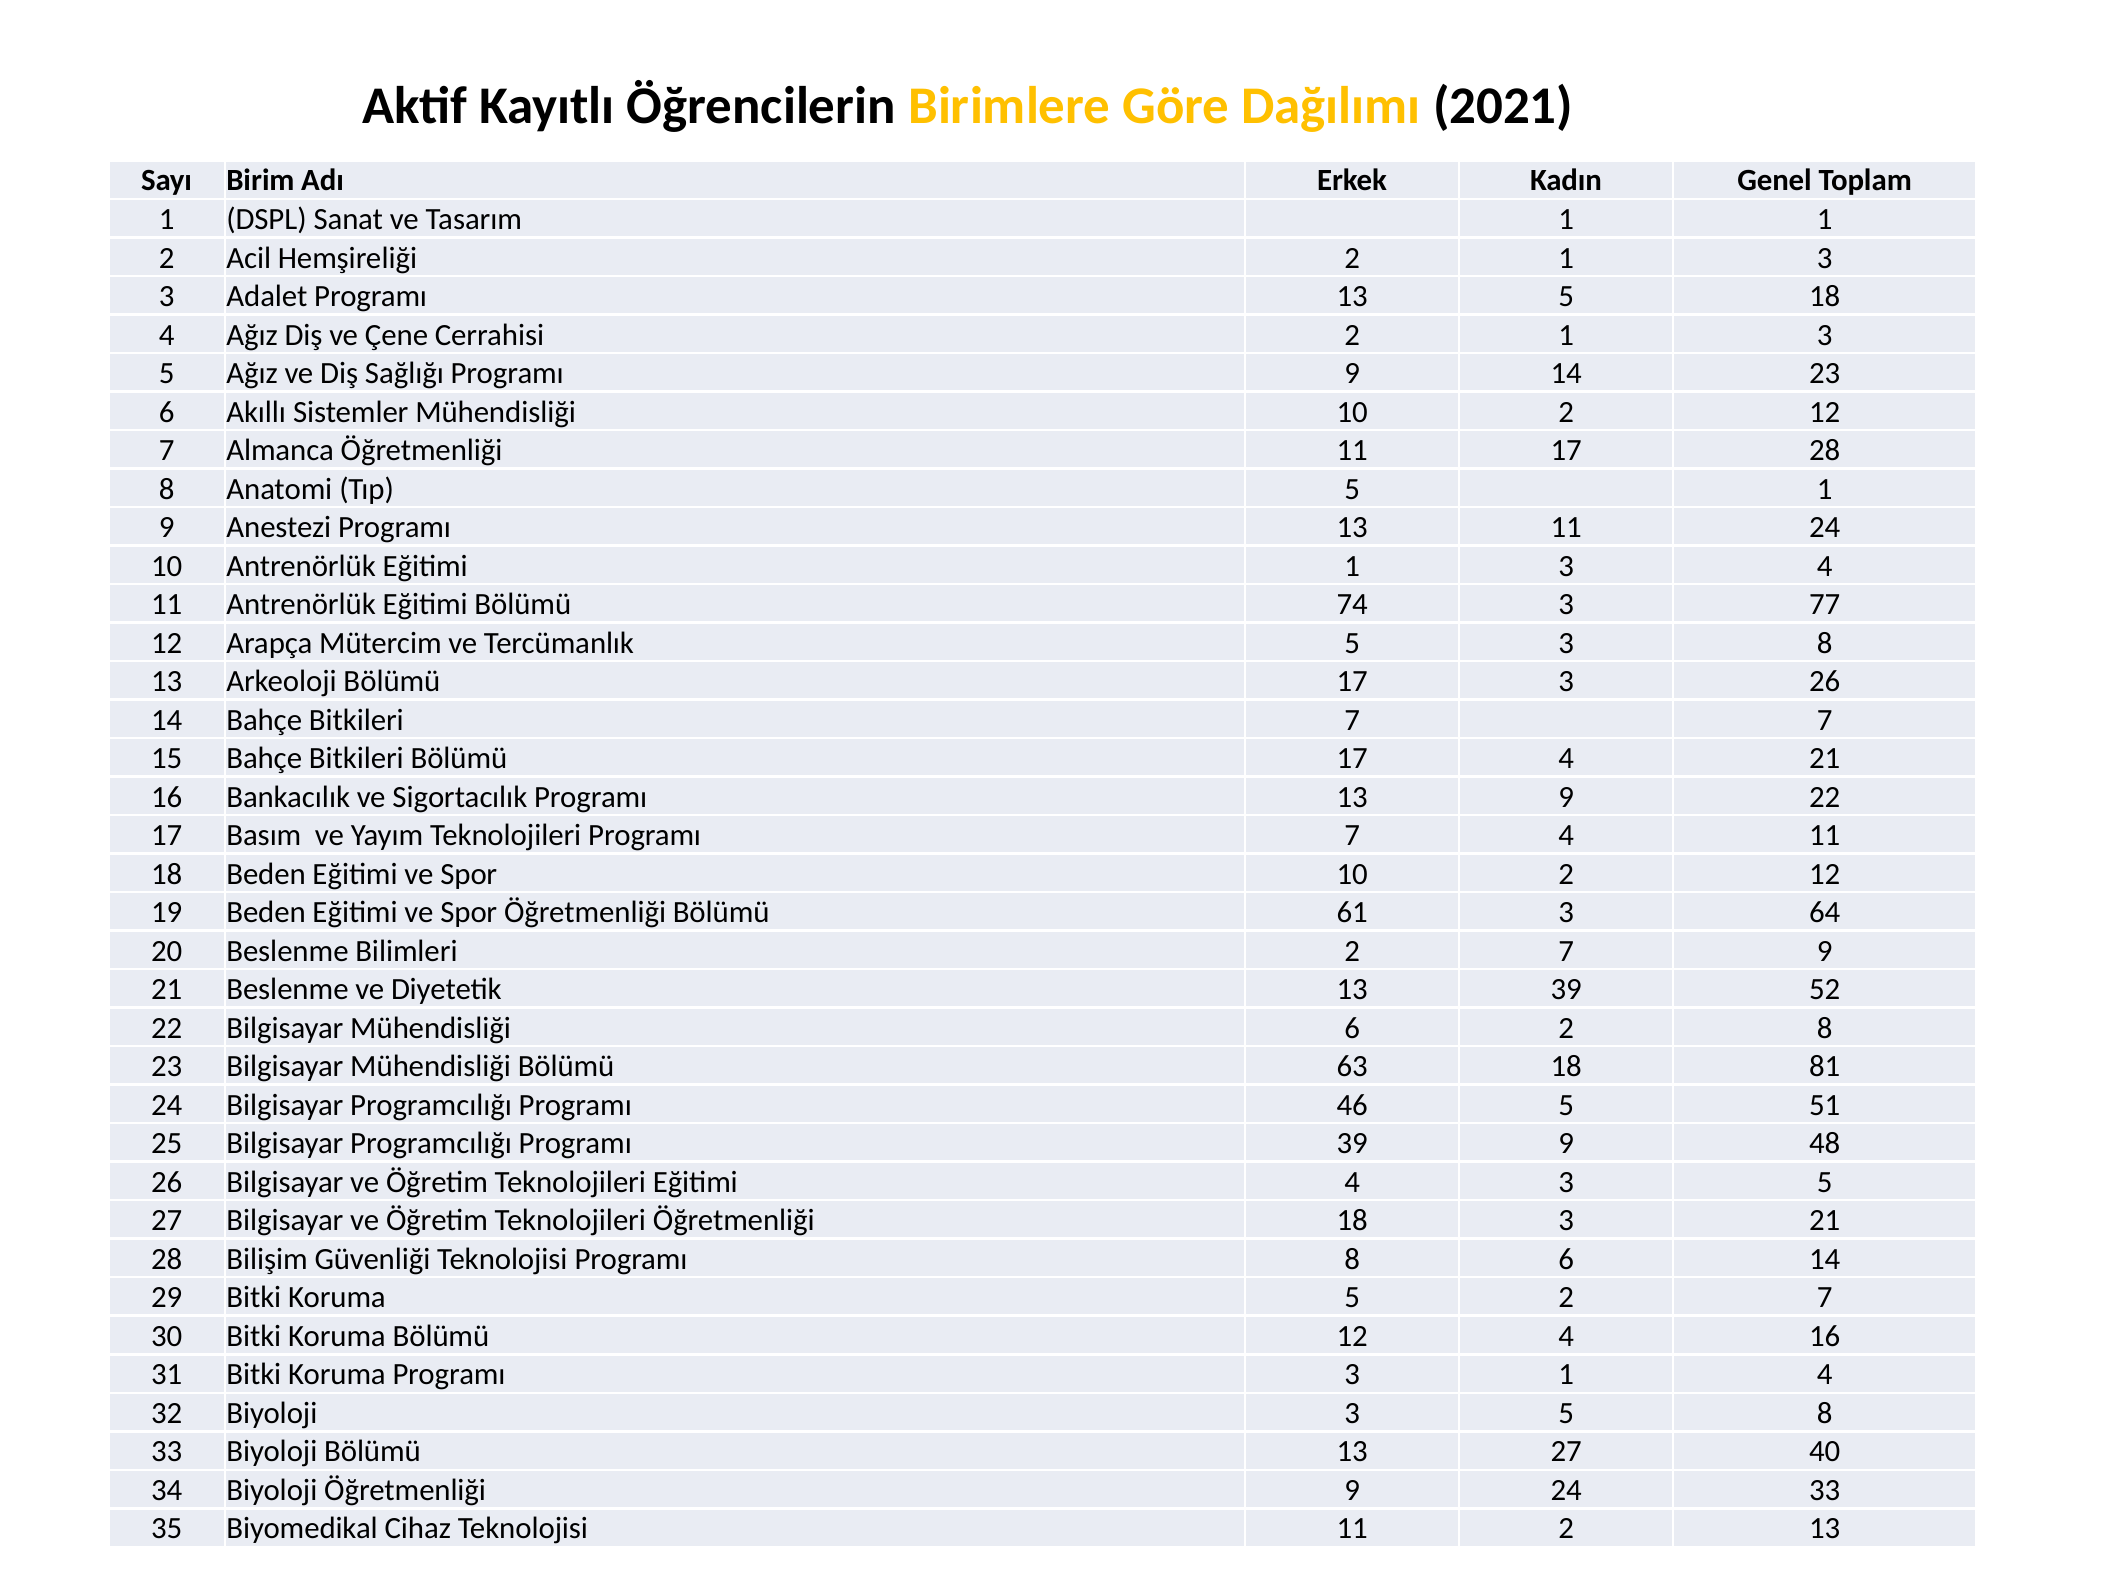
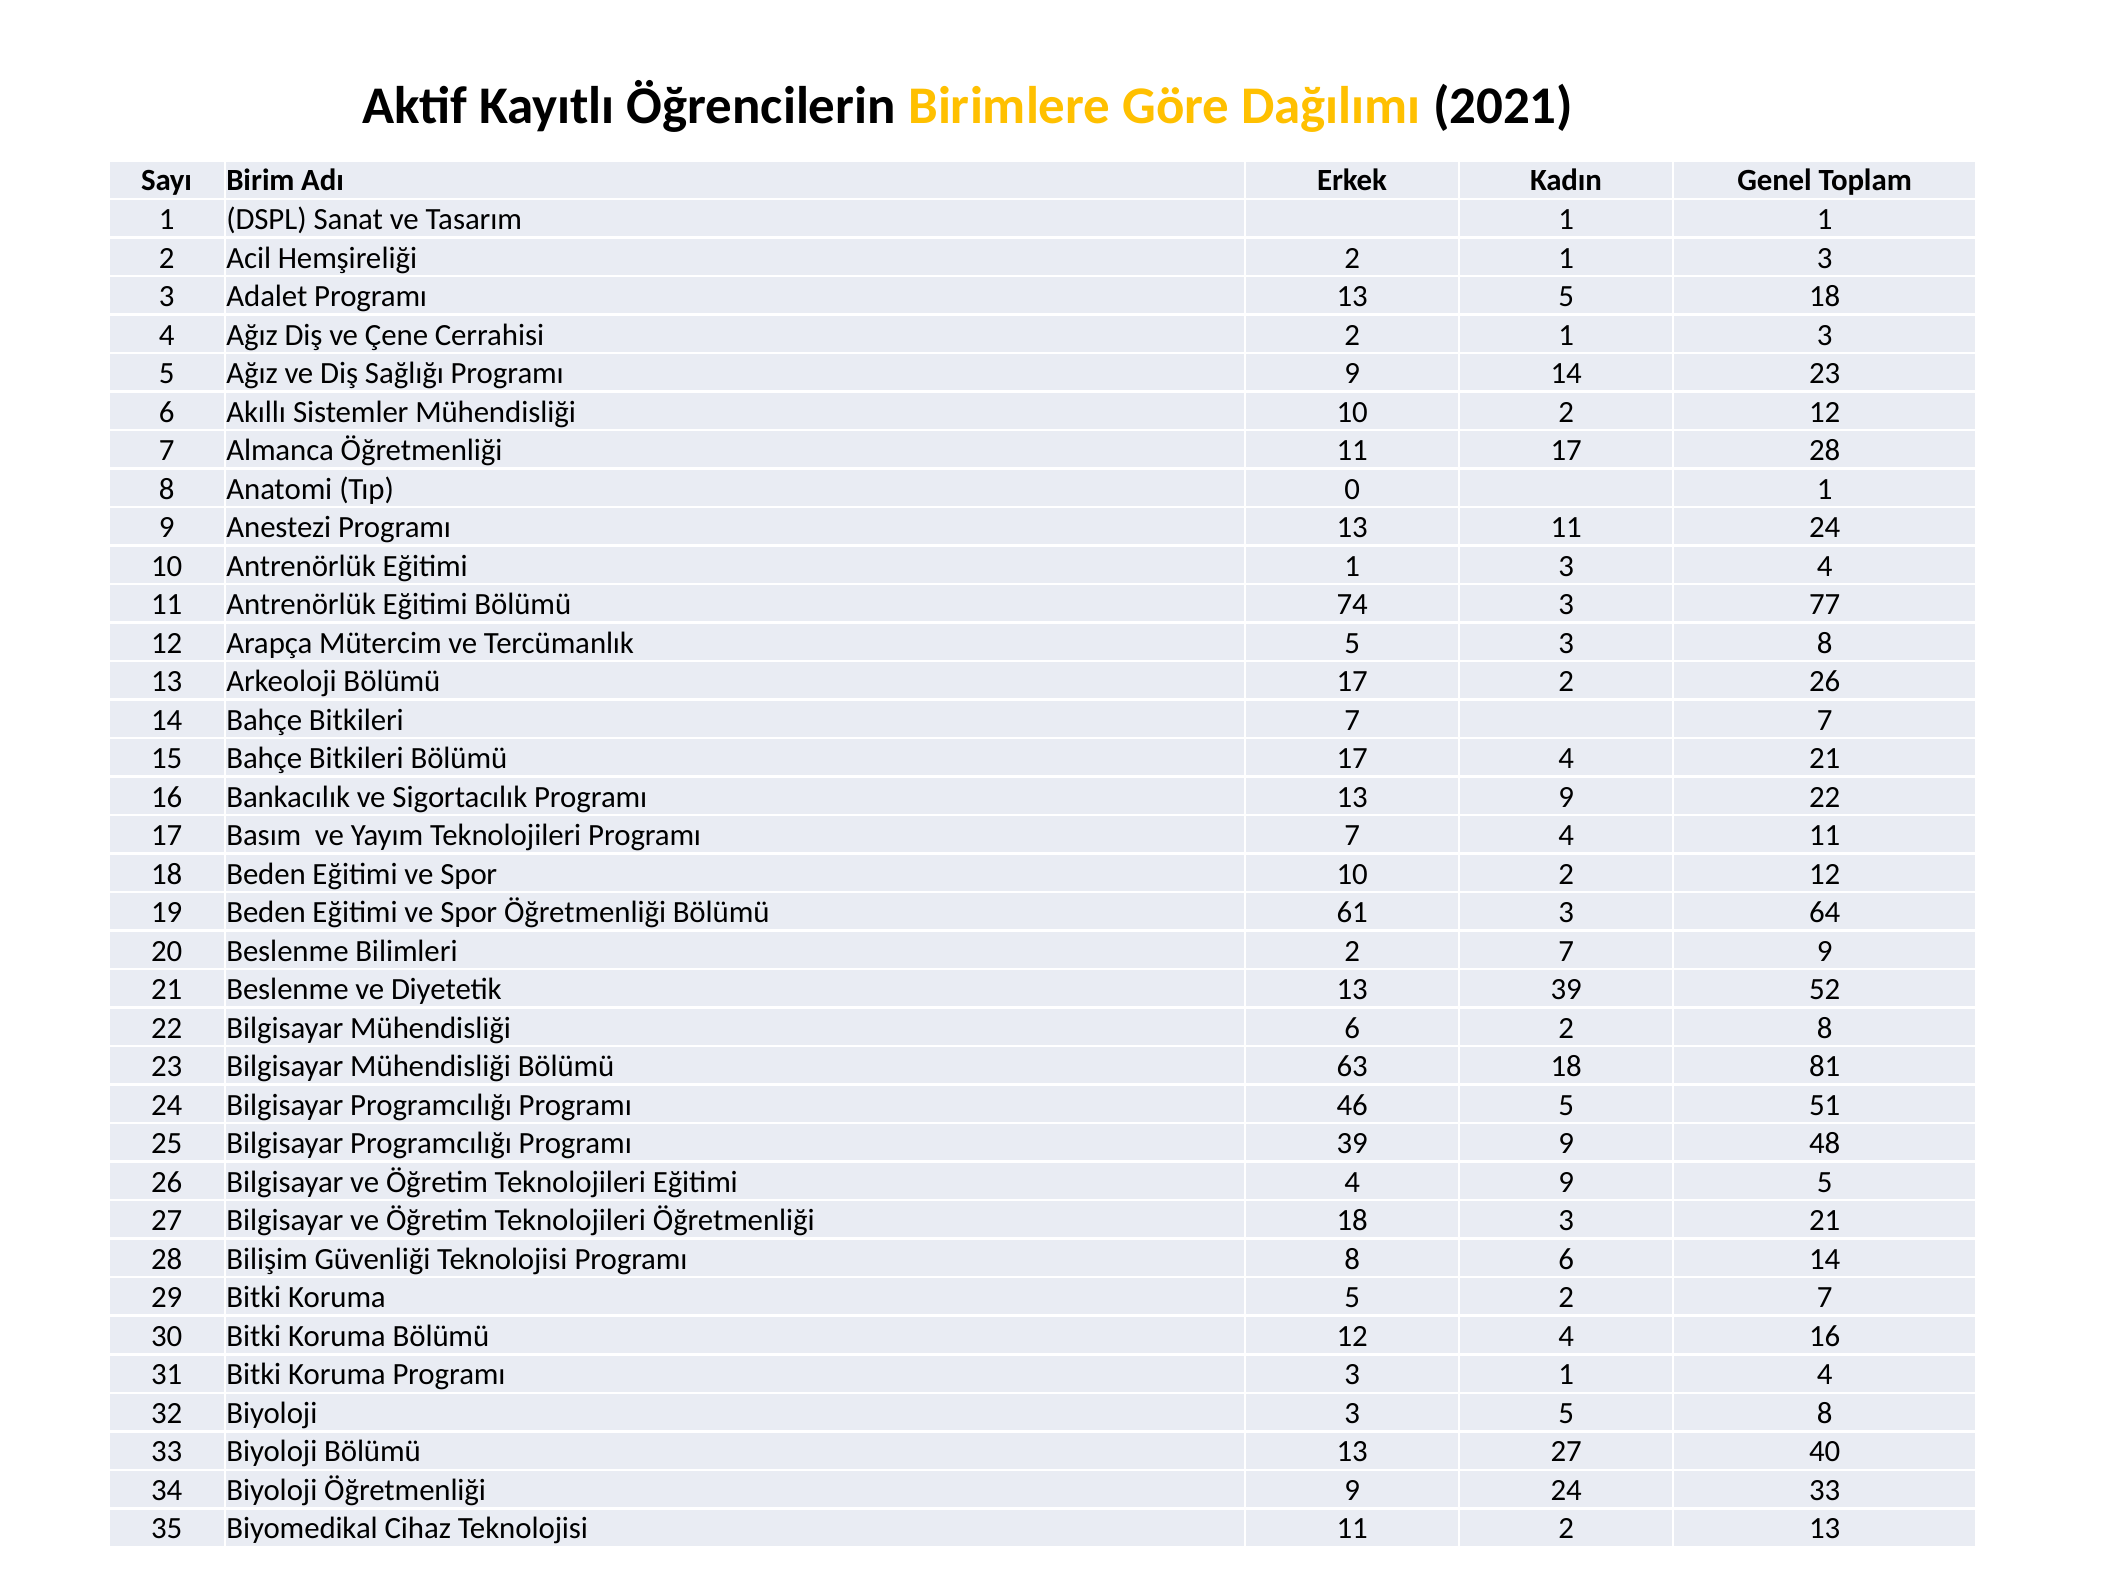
Tıp 5: 5 -> 0
17 3: 3 -> 2
4 3: 3 -> 9
